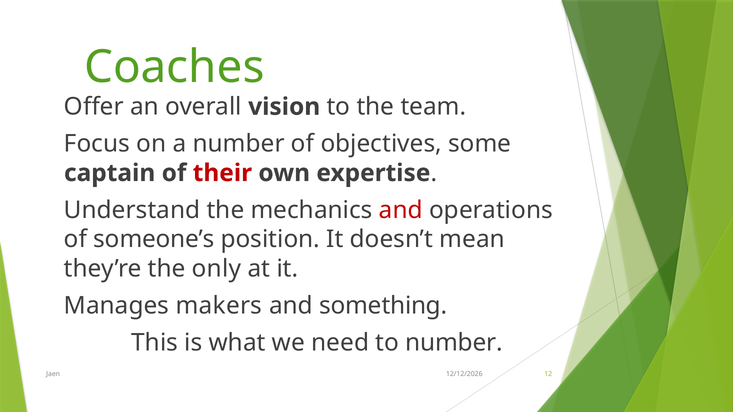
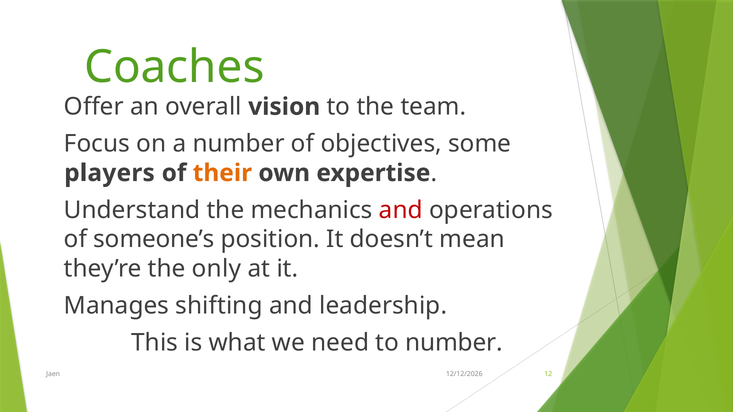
captain: captain -> players
their colour: red -> orange
makers: makers -> shifting
something: something -> leadership
